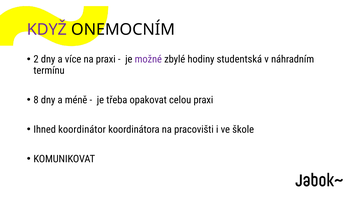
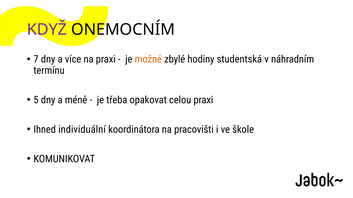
2: 2 -> 7
možné colour: purple -> orange
8: 8 -> 5
koordinátor: koordinátor -> individuální
